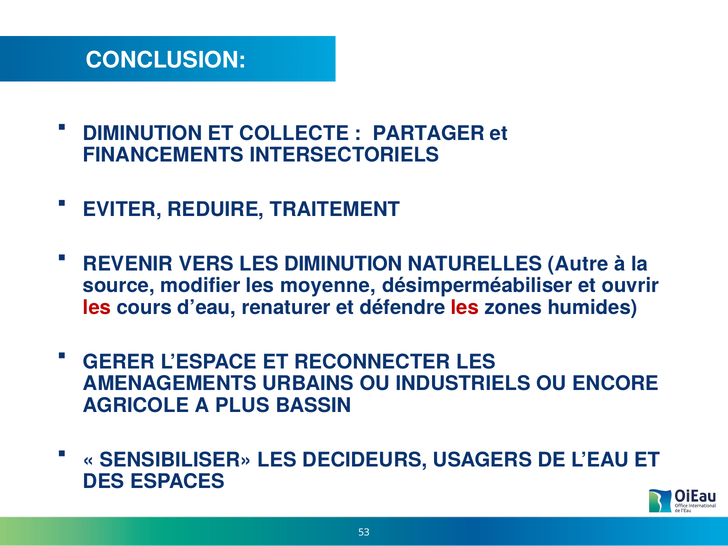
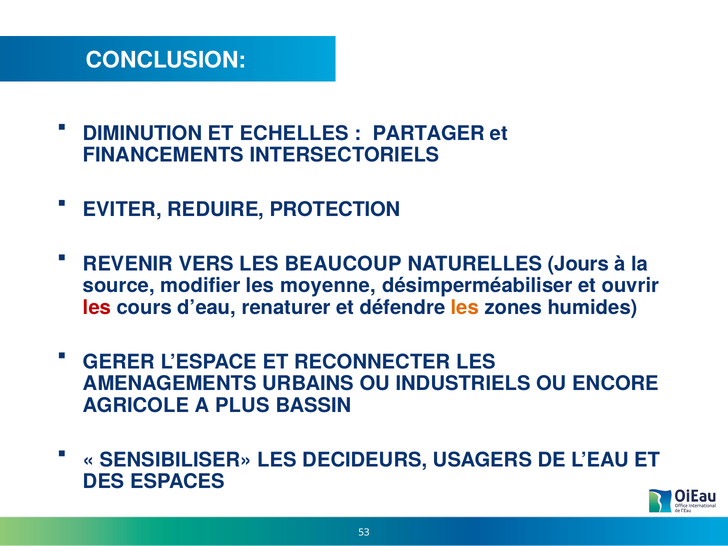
COLLECTE: COLLECTE -> ECHELLES
TRAITEMENT: TRAITEMENT -> PROTECTION
LES DIMINUTION: DIMINUTION -> BEAUCOUP
Autre: Autre -> Jours
les at (465, 308) colour: red -> orange
